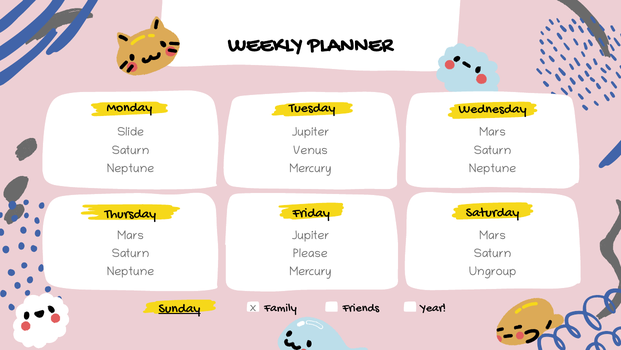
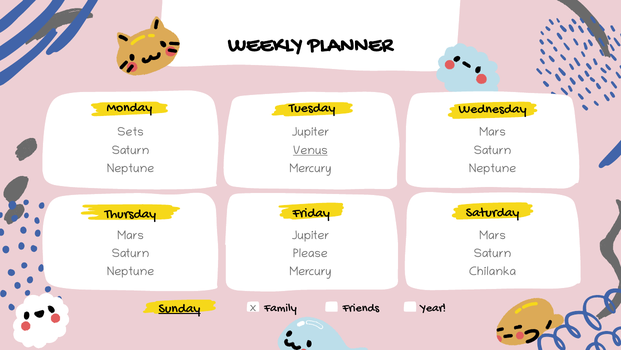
Slide: Slide -> Sets
Venus underline: none -> present
Ungroup: Ungroup -> Chilanka
